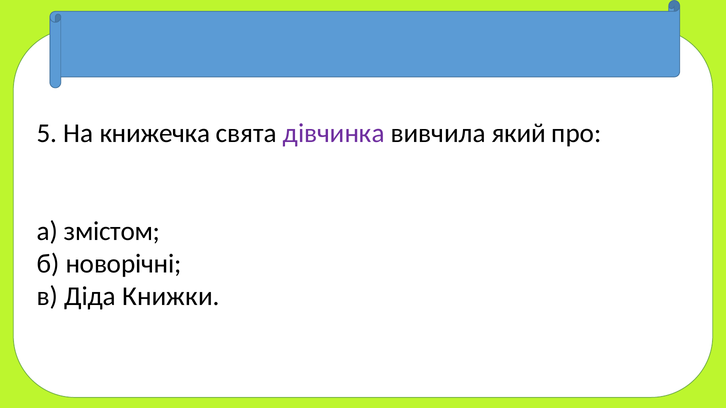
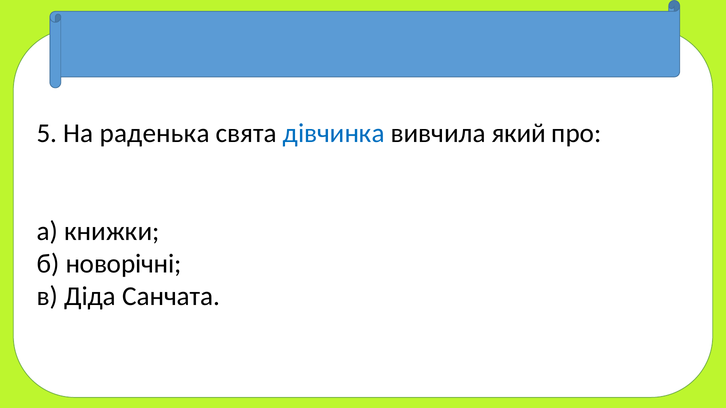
книжечка: книжечка -> раденька
дівчинка colour: purple -> blue
змістом: змістом -> книжки
Книжки: Книжки -> Санчата
